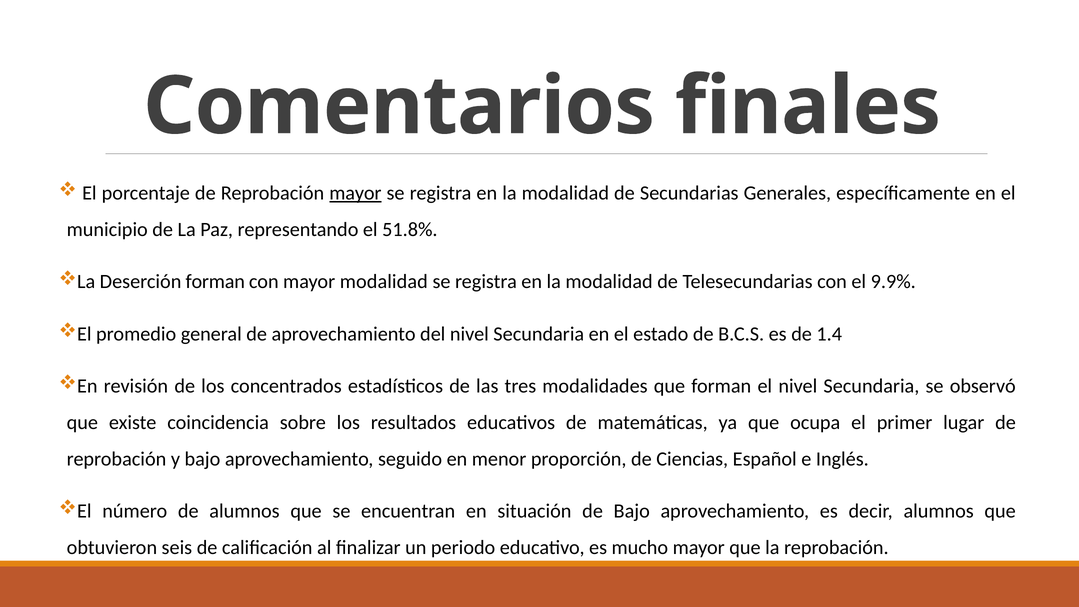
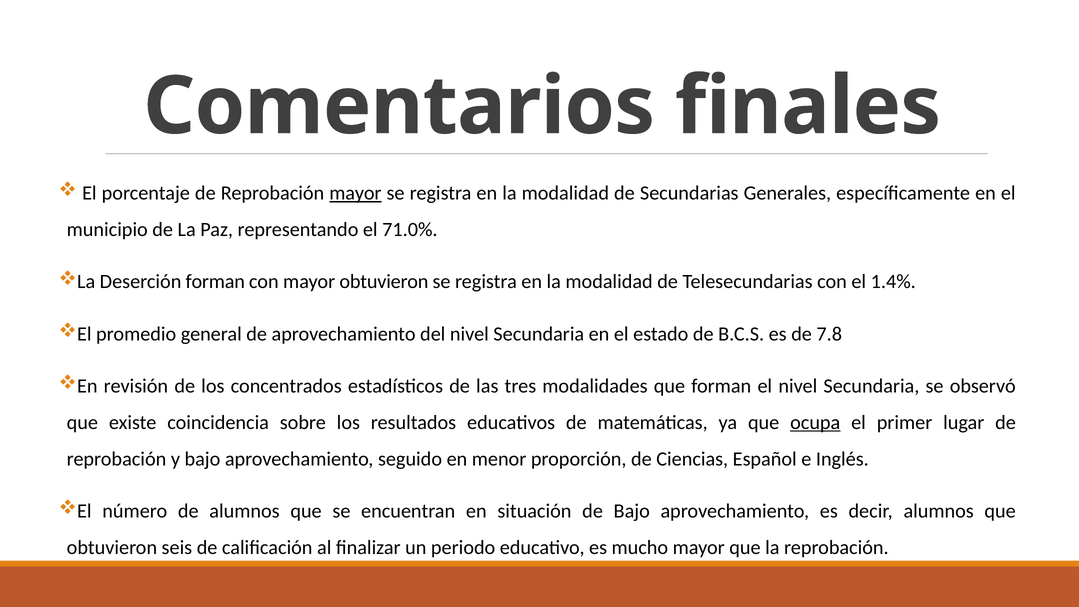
51.8%: 51.8% -> 71.0%
mayor modalidad: modalidad -> obtuvieron
9.9%: 9.9% -> 1.4%
1.4: 1.4 -> 7.8
ocupa underline: none -> present
